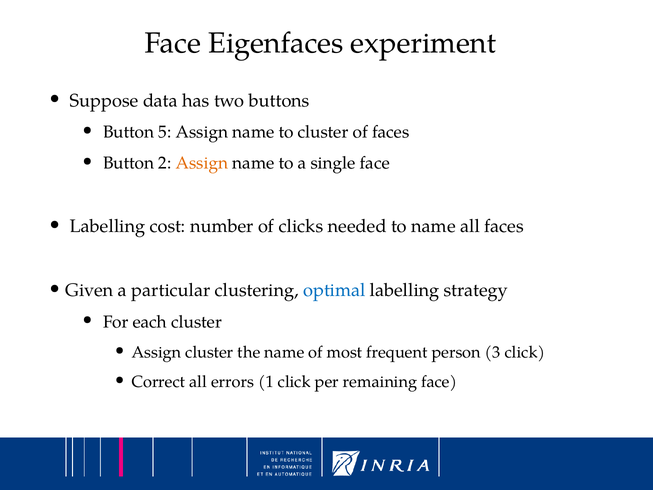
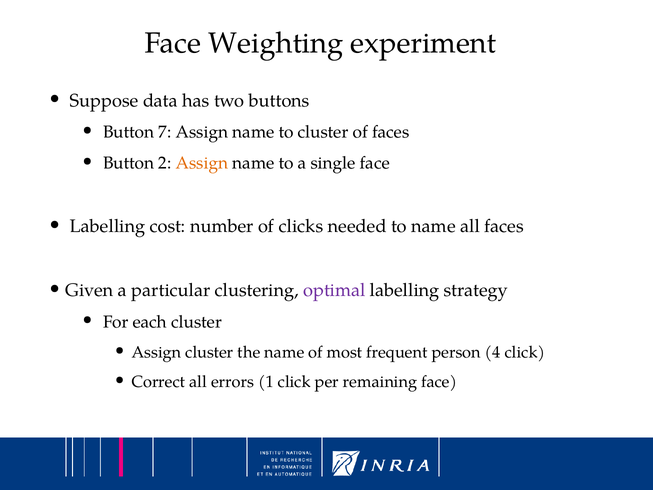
Eigenfaces: Eigenfaces -> Weighting
5: 5 -> 7
optimal colour: blue -> purple
3: 3 -> 4
